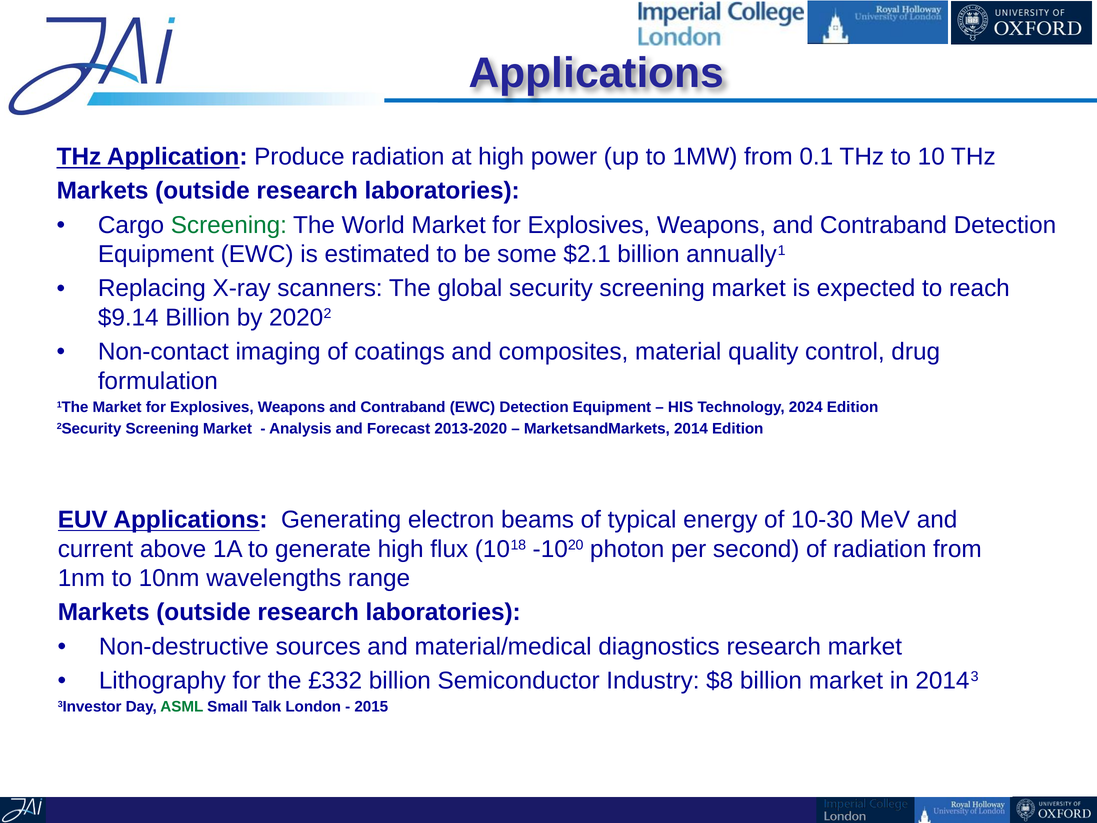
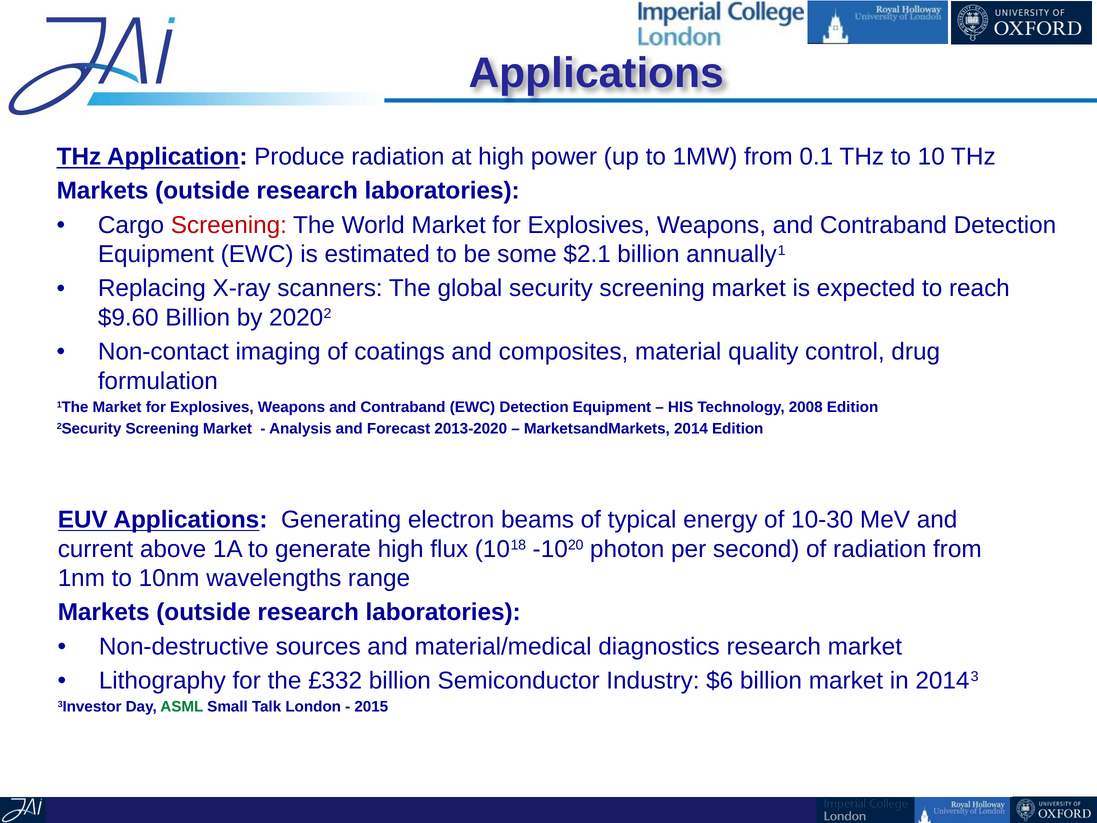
Screening at (229, 225) colour: green -> red
$9.14: $9.14 -> $9.60
2024: 2024 -> 2008
$8: $8 -> $6
